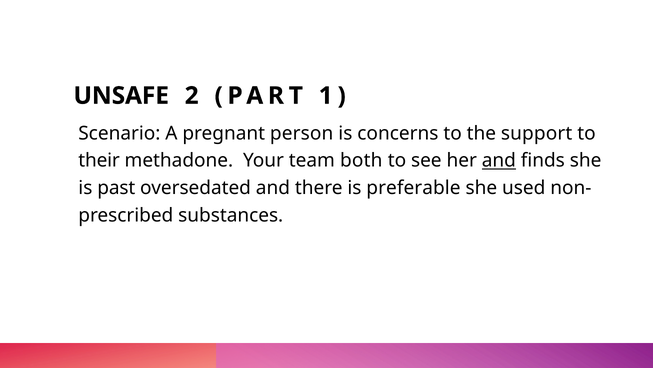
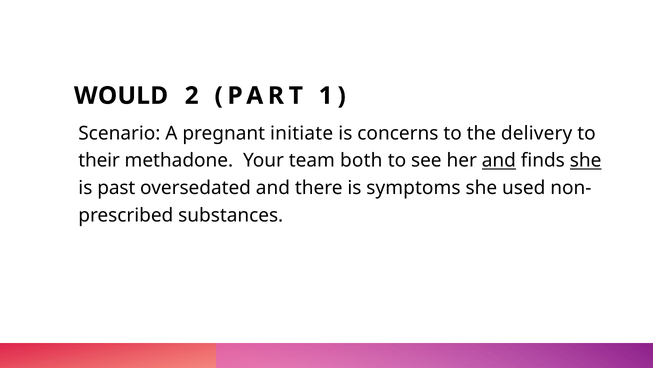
UNSAFE: UNSAFE -> WOULD
person: person -> initiate
support: support -> delivery
she at (586, 160) underline: none -> present
preferable: preferable -> symptoms
